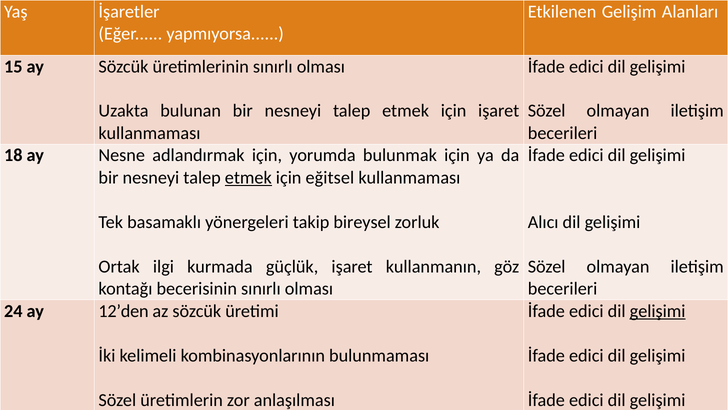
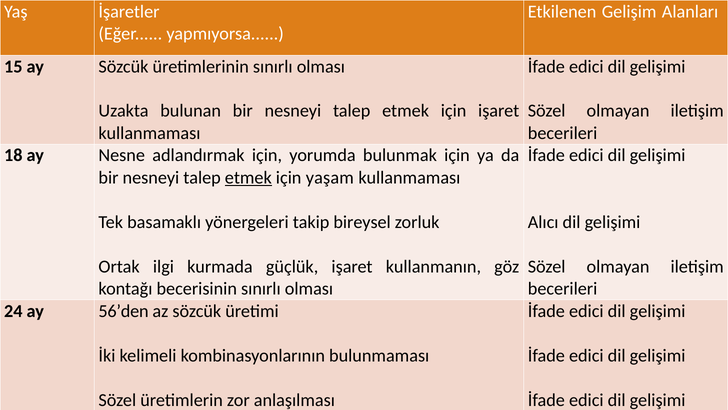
eğitsel: eğitsel -> yaşam
12’den: 12’den -> 56’den
gelişimi at (658, 311) underline: present -> none
